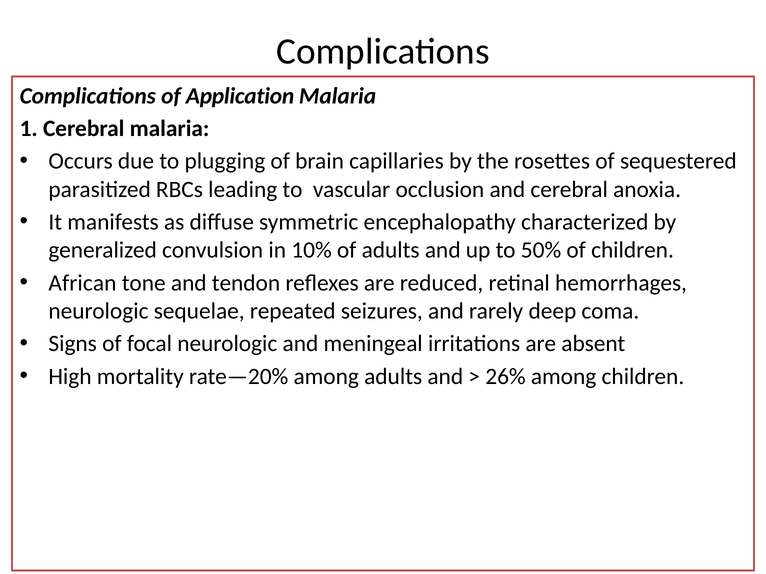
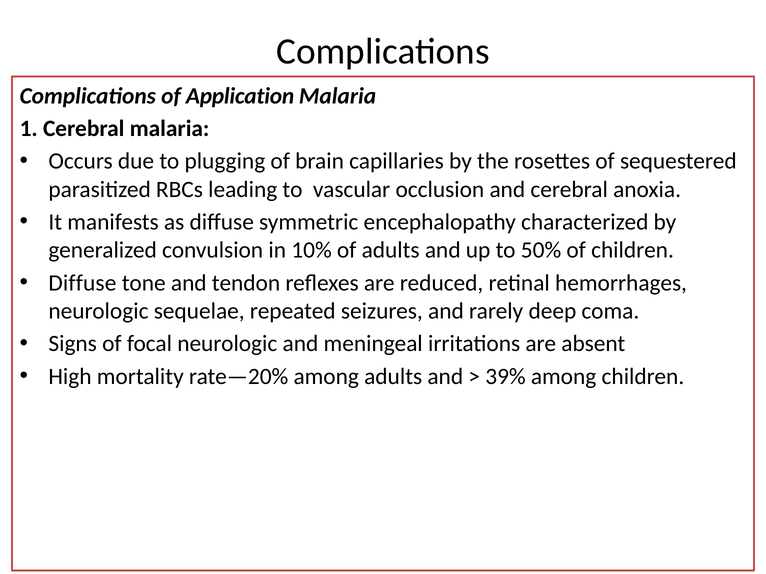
African at (82, 283): African -> Diffuse
26%: 26% -> 39%
